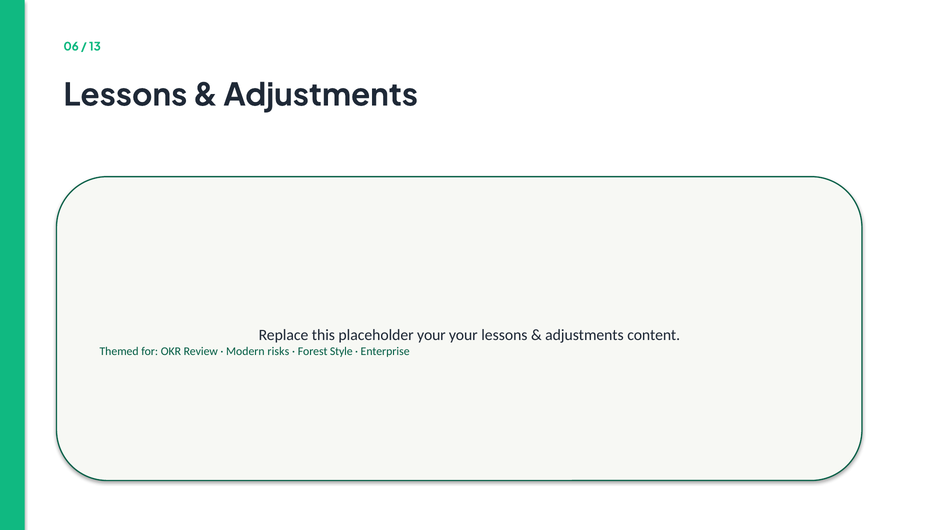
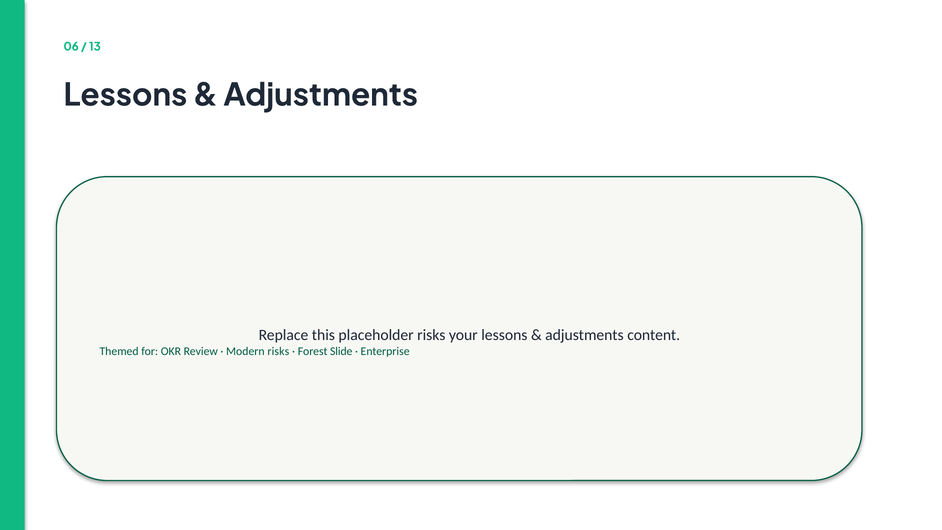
placeholder your: your -> risks
Style: Style -> Slide
